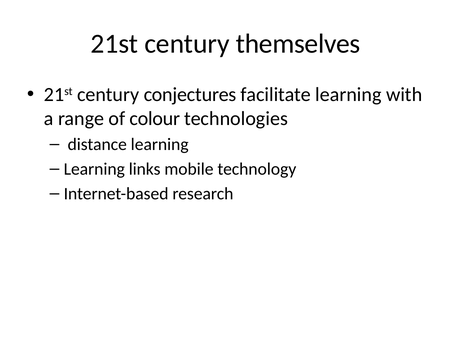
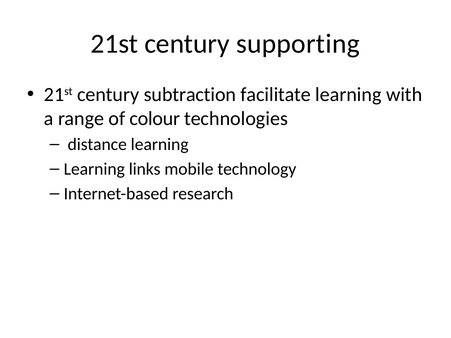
themselves: themselves -> supporting
conjectures: conjectures -> subtraction
